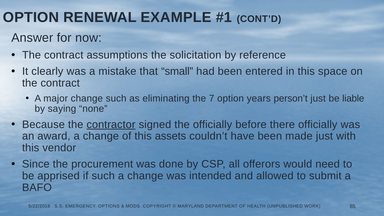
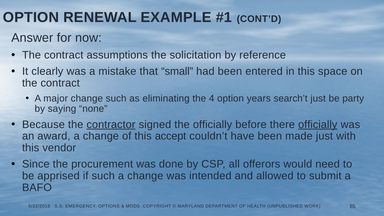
7: 7 -> 4
person’t: person’t -> search’t
liable: liable -> party
officially at (318, 124) underline: none -> present
assets: assets -> accept
